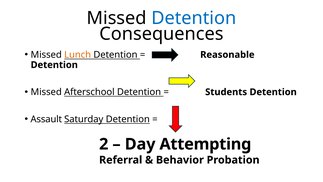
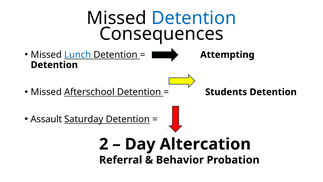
Lunch colour: orange -> blue
Reasonable: Reasonable -> Attempting
Attempting: Attempting -> Altercation
